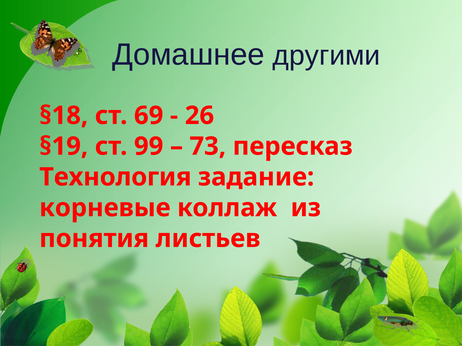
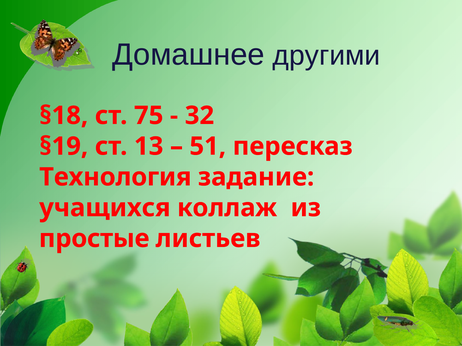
69: 69 -> 75
26: 26 -> 32
99: 99 -> 13
73: 73 -> 51
корневые: корневые -> учащихся
понятия: понятия -> простые
